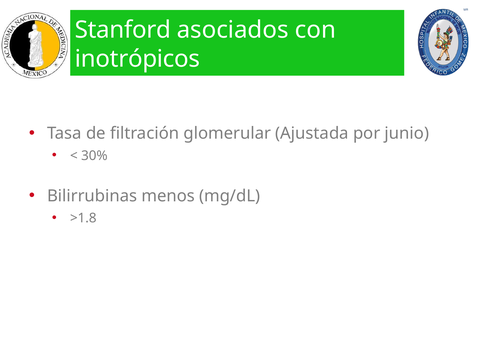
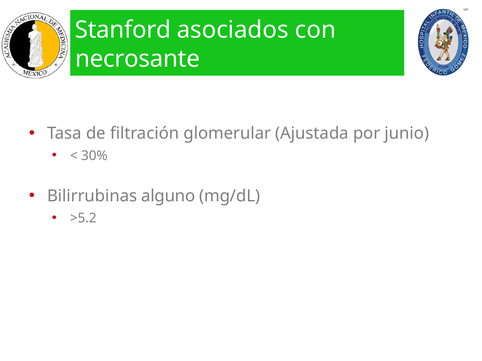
inotrópicos: inotrópicos -> necrosante
menos: menos -> alguno
>1.8: >1.8 -> >5.2
